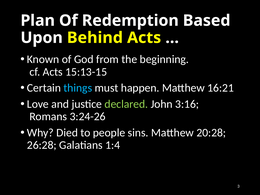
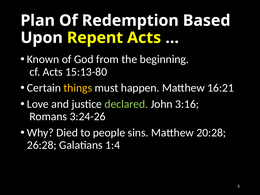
Behind: Behind -> Repent
15:13-15: 15:13-15 -> 15:13-80
things colour: light blue -> yellow
